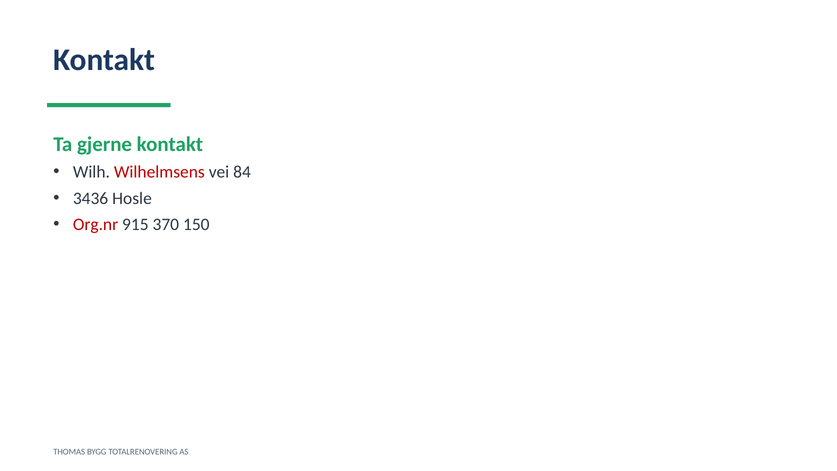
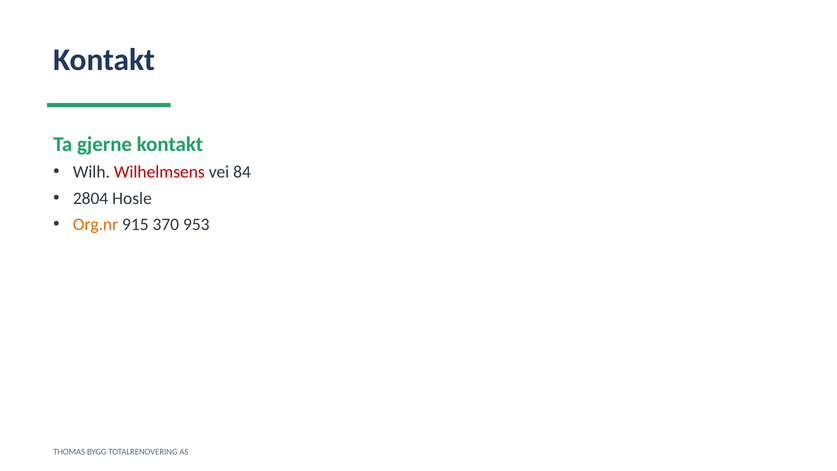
3436: 3436 -> 2804
Org.nr colour: red -> orange
150: 150 -> 953
